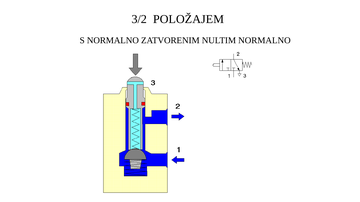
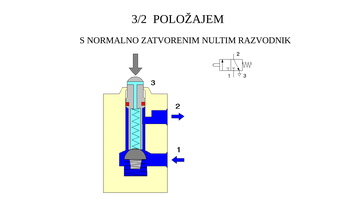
NULTIM NORMALNO: NORMALNO -> RAZVODNIK
